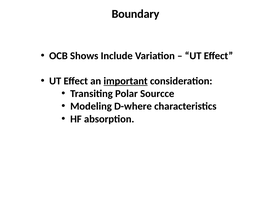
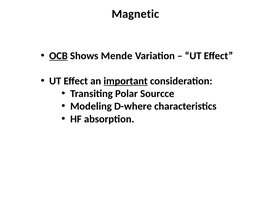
Boundary: Boundary -> Magnetic
OCB underline: none -> present
Include: Include -> Mende
